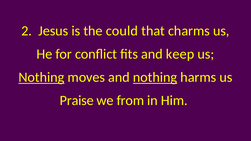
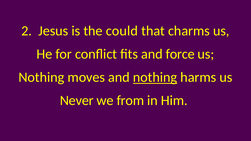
keep: keep -> force
Nothing at (41, 77) underline: present -> none
Praise: Praise -> Never
